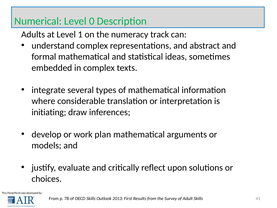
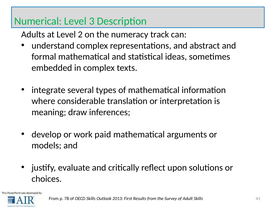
0: 0 -> 3
1: 1 -> 2
initiating: initiating -> meaning
plan: plan -> paid
